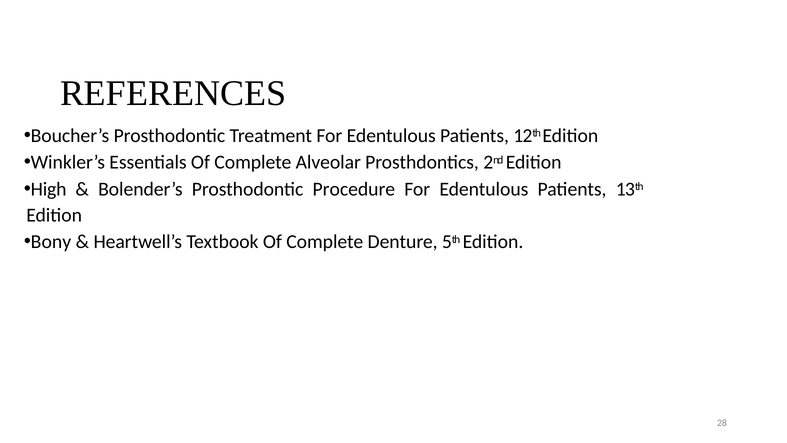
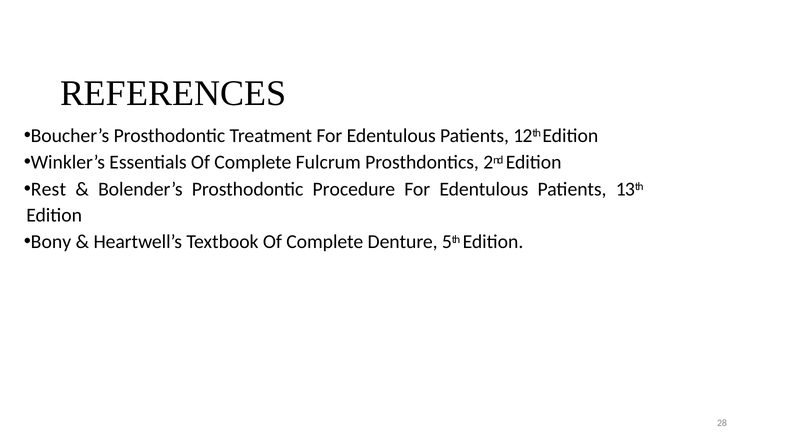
Alveolar: Alveolar -> Fulcrum
High: High -> Rest
